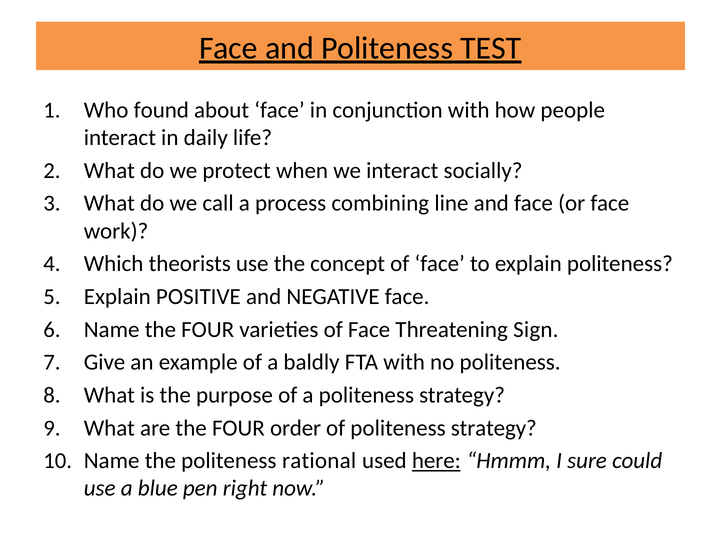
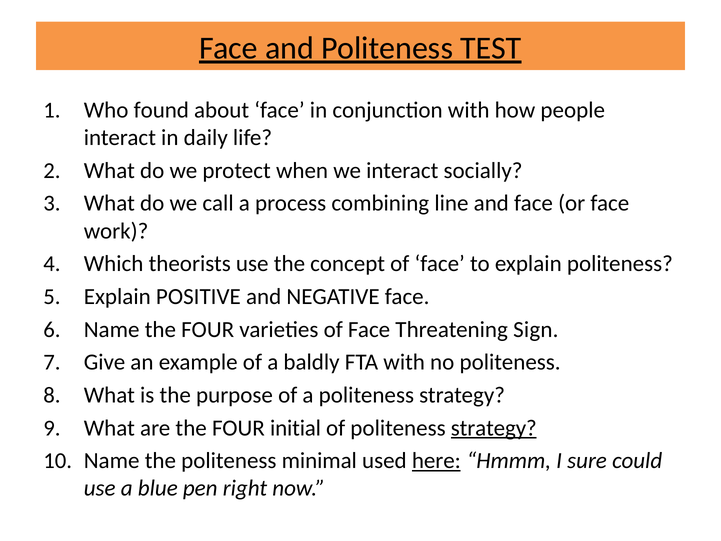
order: order -> initial
strategy at (494, 428) underline: none -> present
rational: rational -> minimal
